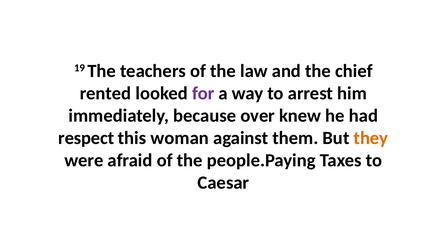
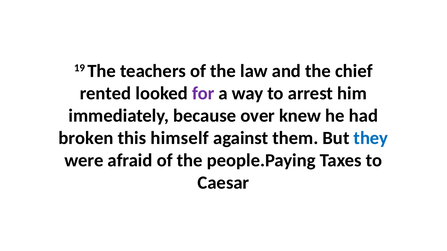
respect: respect -> broken
woman: woman -> himself
they colour: orange -> blue
